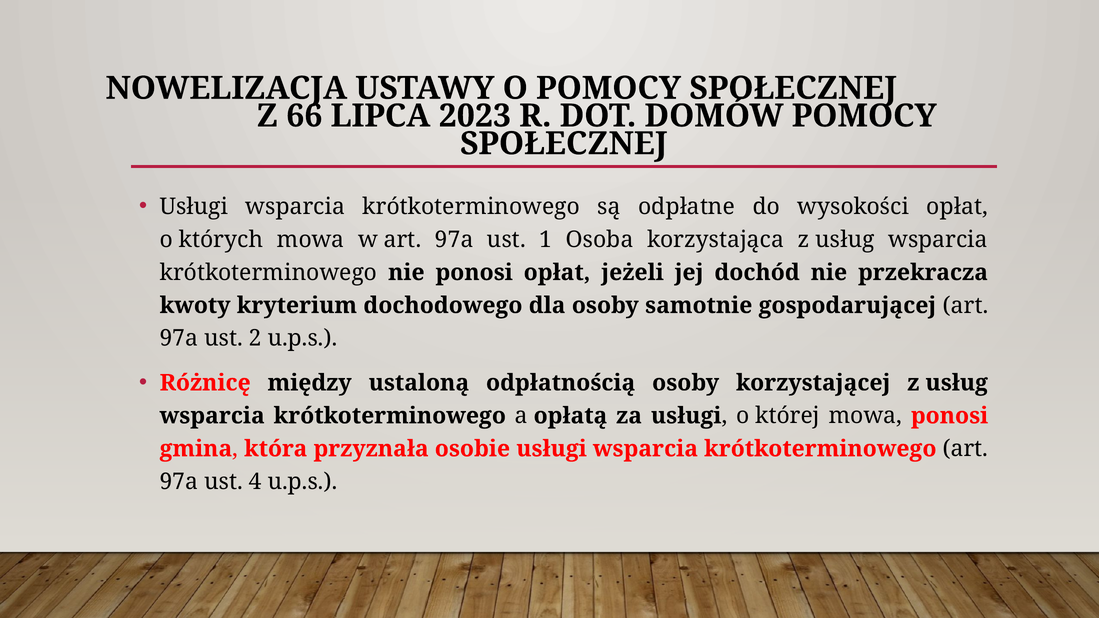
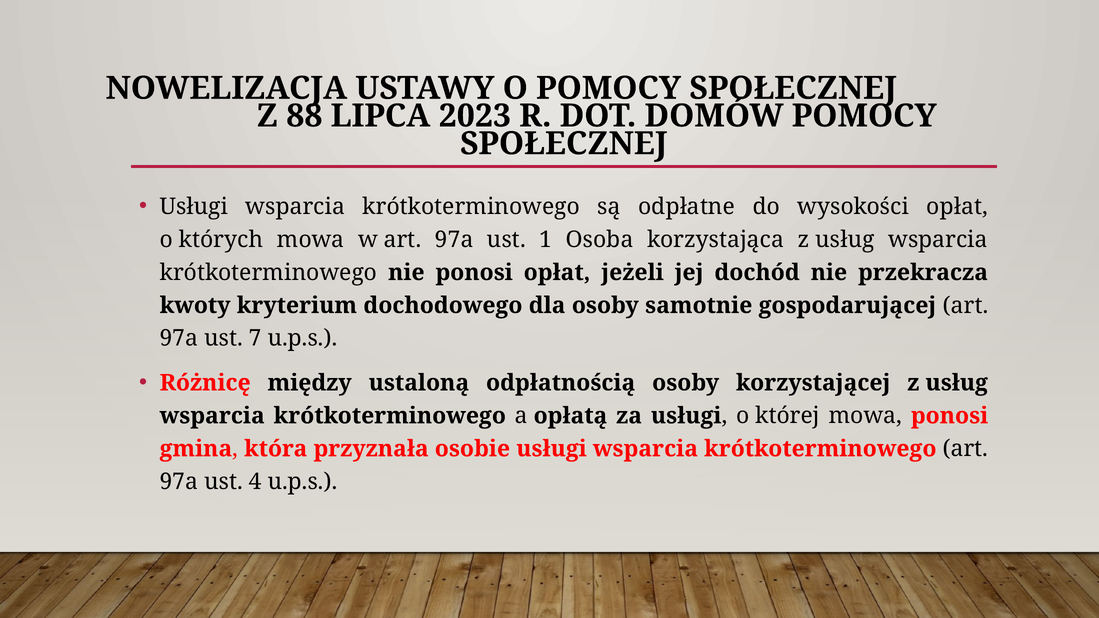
66: 66 -> 88
2: 2 -> 7
